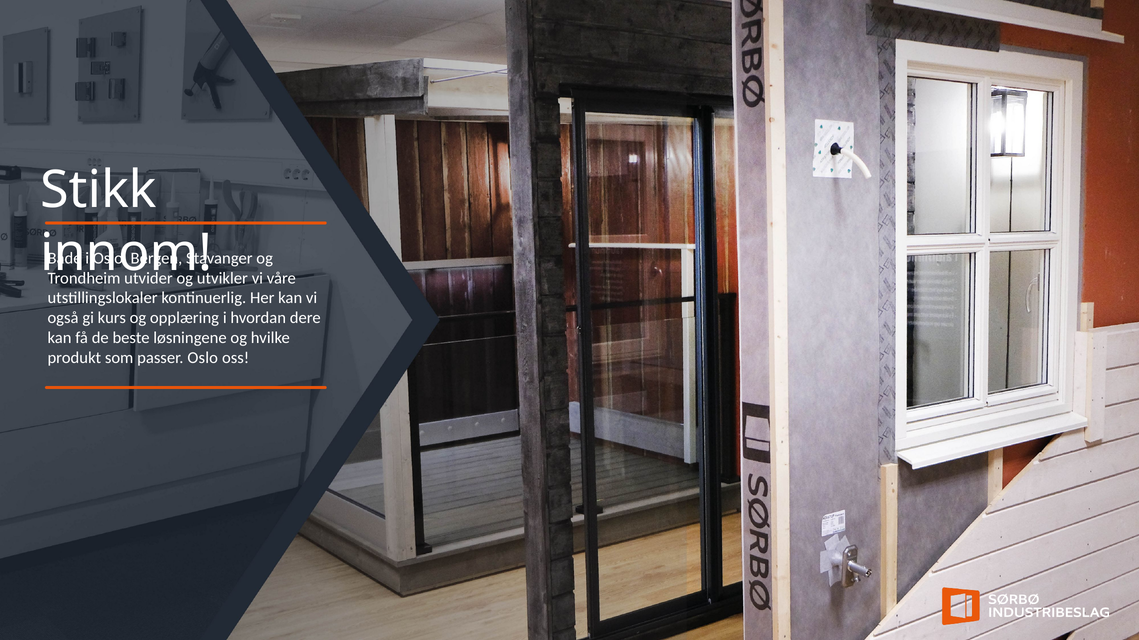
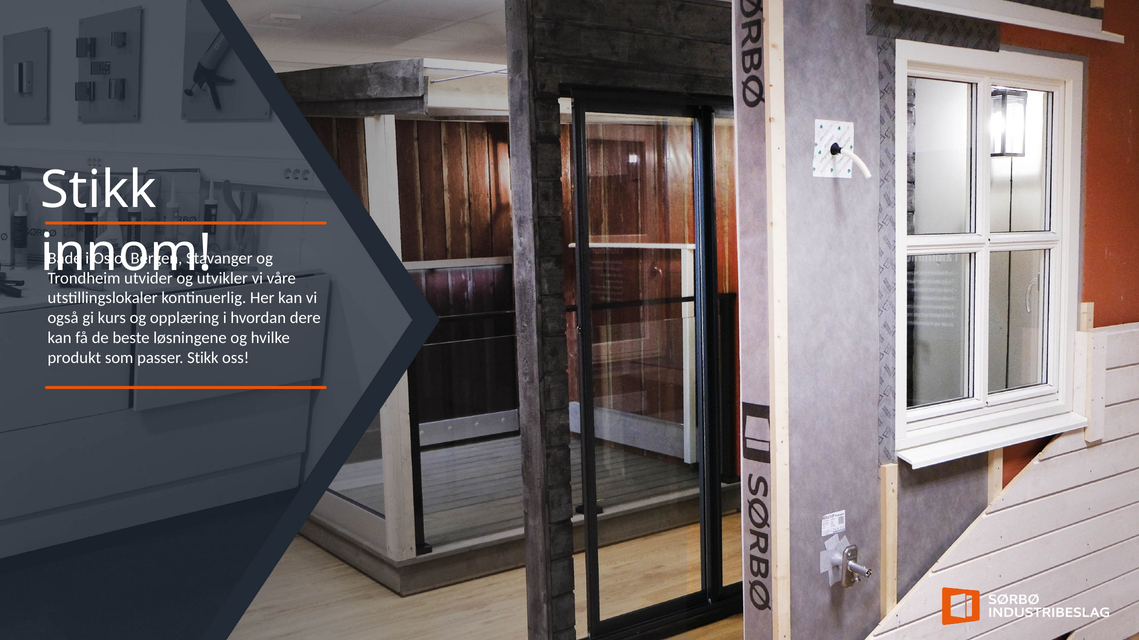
passer Oslo: Oslo -> Stikk
